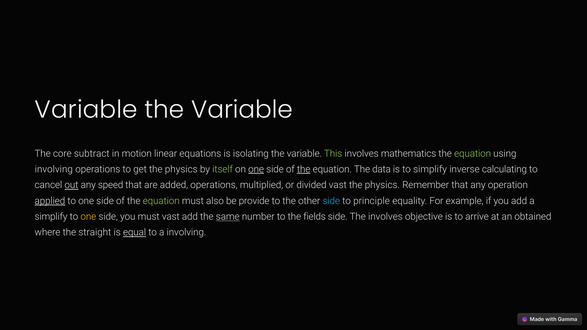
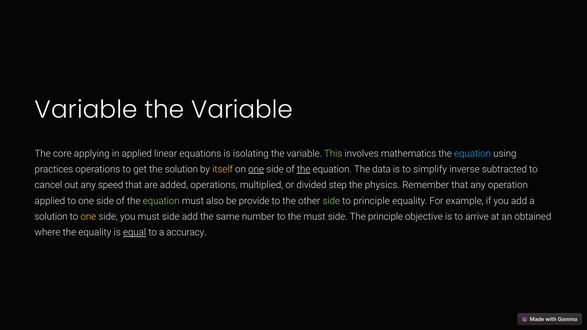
subtract: subtract -> applying
in motion: motion -> applied
equation at (473, 154) colour: light green -> light blue
involving at (54, 169): involving -> practices
get the physics: physics -> solution
itself colour: light green -> yellow
calculating: calculating -> subtracted
out underline: present -> none
divided vast: vast -> step
applied at (50, 201) underline: present -> none
side at (331, 201) colour: light blue -> light green
simplify at (51, 217): simplify -> solution
you must vast: vast -> side
same underline: present -> none
the fields: fields -> must
The involves: involves -> principle
the straight: straight -> equality
a involving: involving -> accuracy
